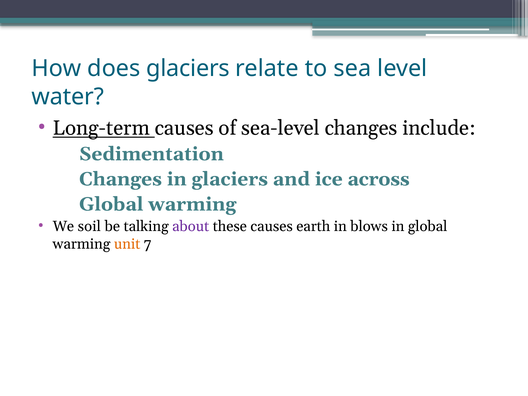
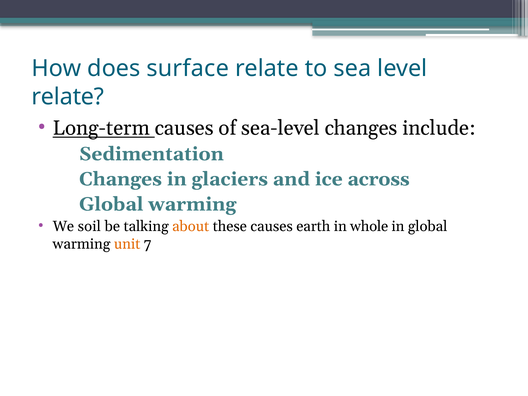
does glaciers: glaciers -> surface
water at (68, 97): water -> relate
about colour: purple -> orange
blows: blows -> whole
